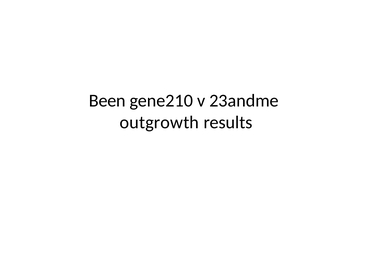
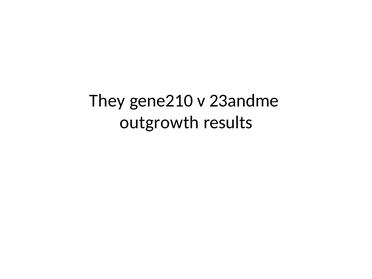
Been: Been -> They
